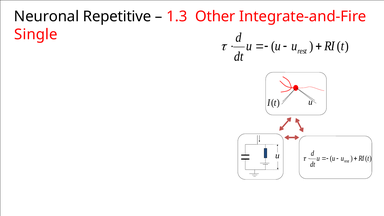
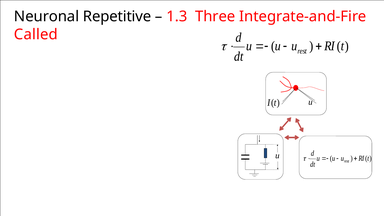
Other: Other -> Three
Single: Single -> Called
